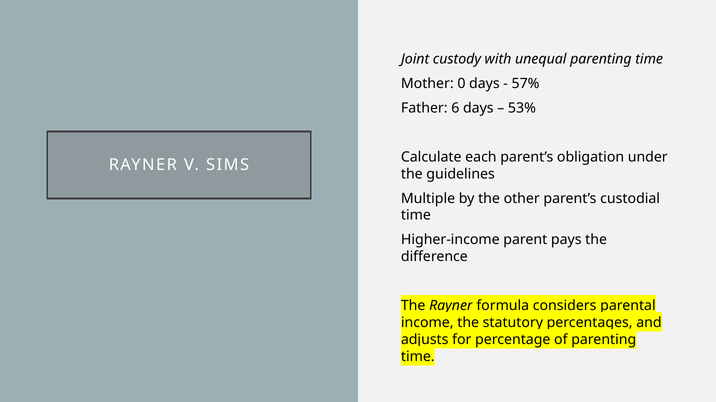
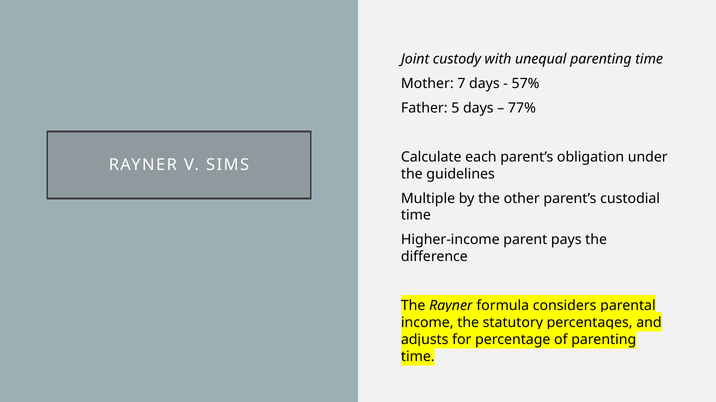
0: 0 -> 7
6: 6 -> 5
53%: 53% -> 77%
